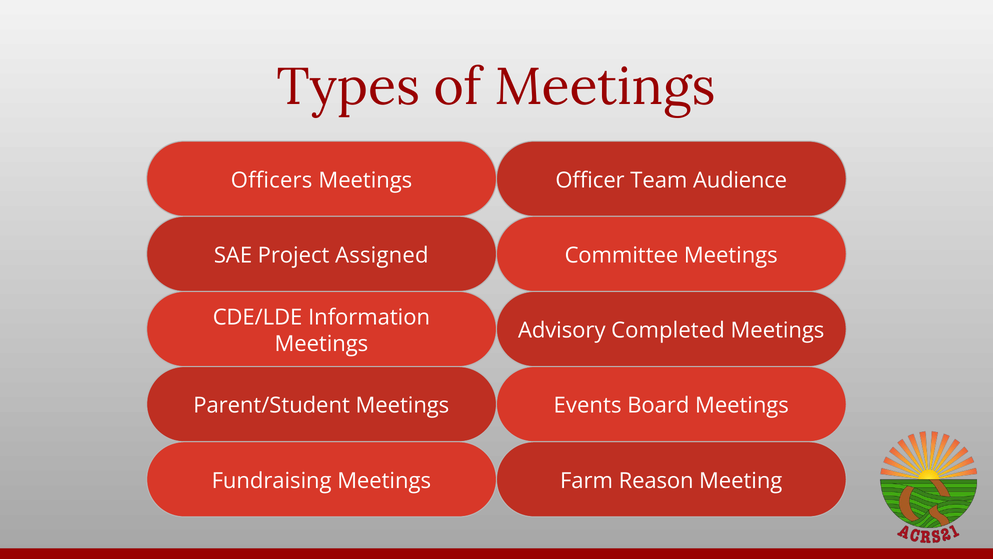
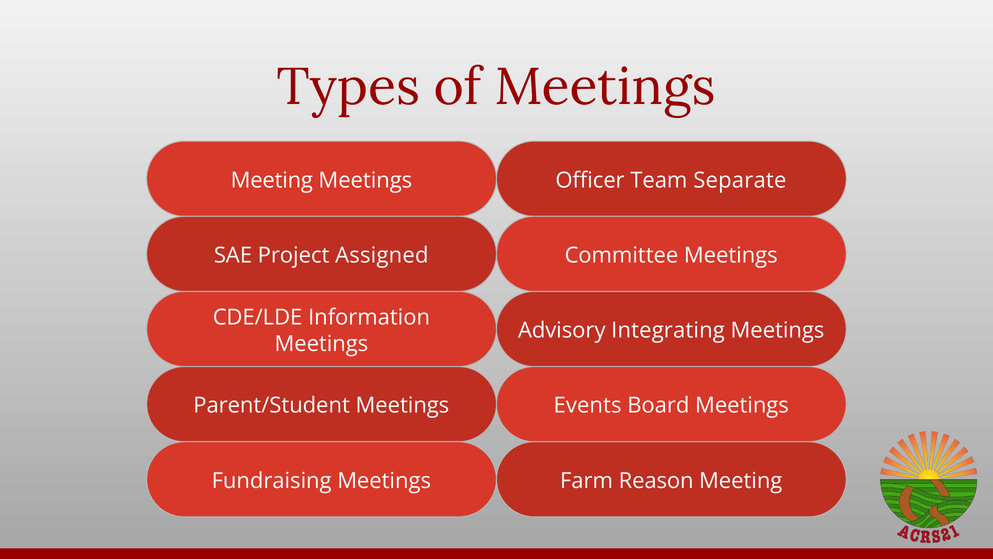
Officers at (272, 180): Officers -> Meeting
Audience: Audience -> Separate
Completed: Completed -> Integrating
